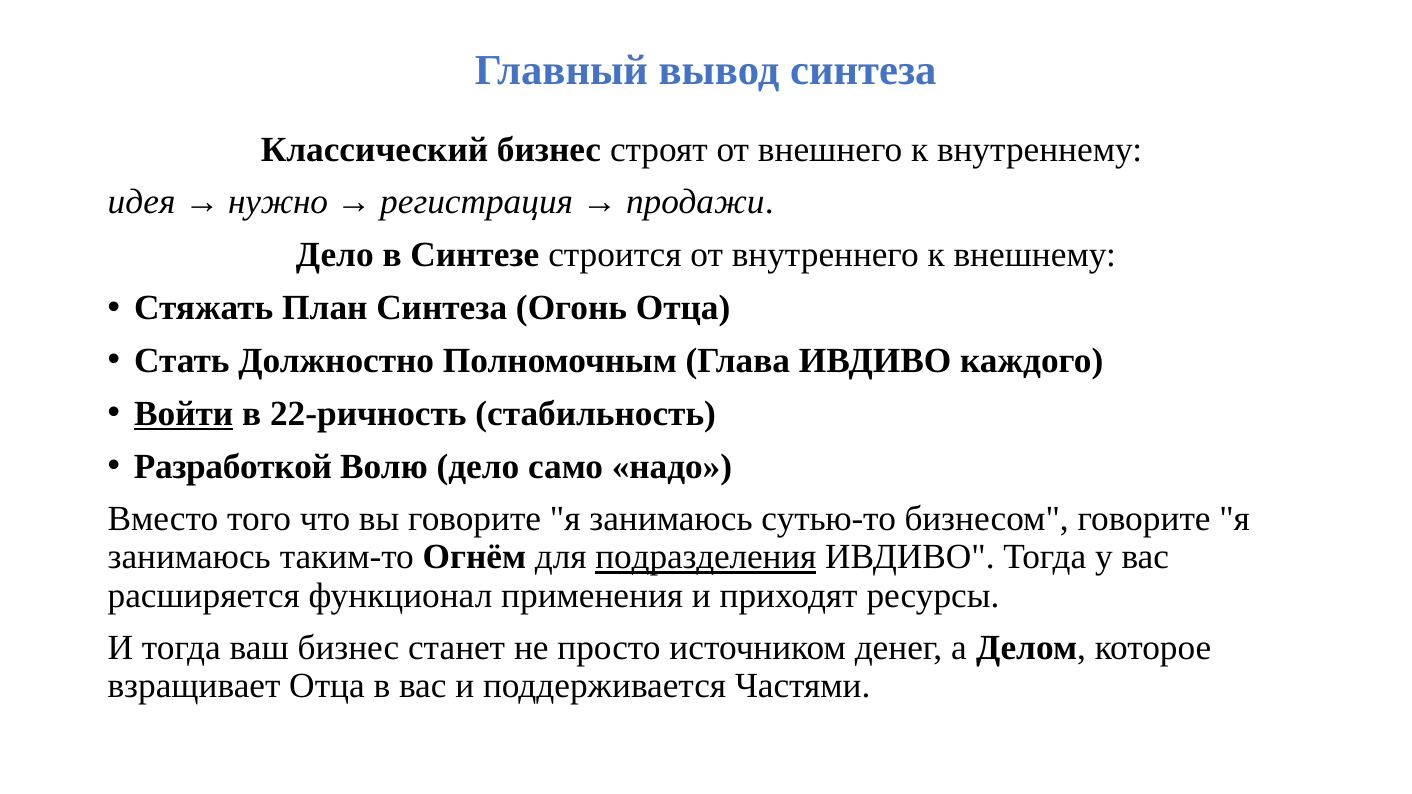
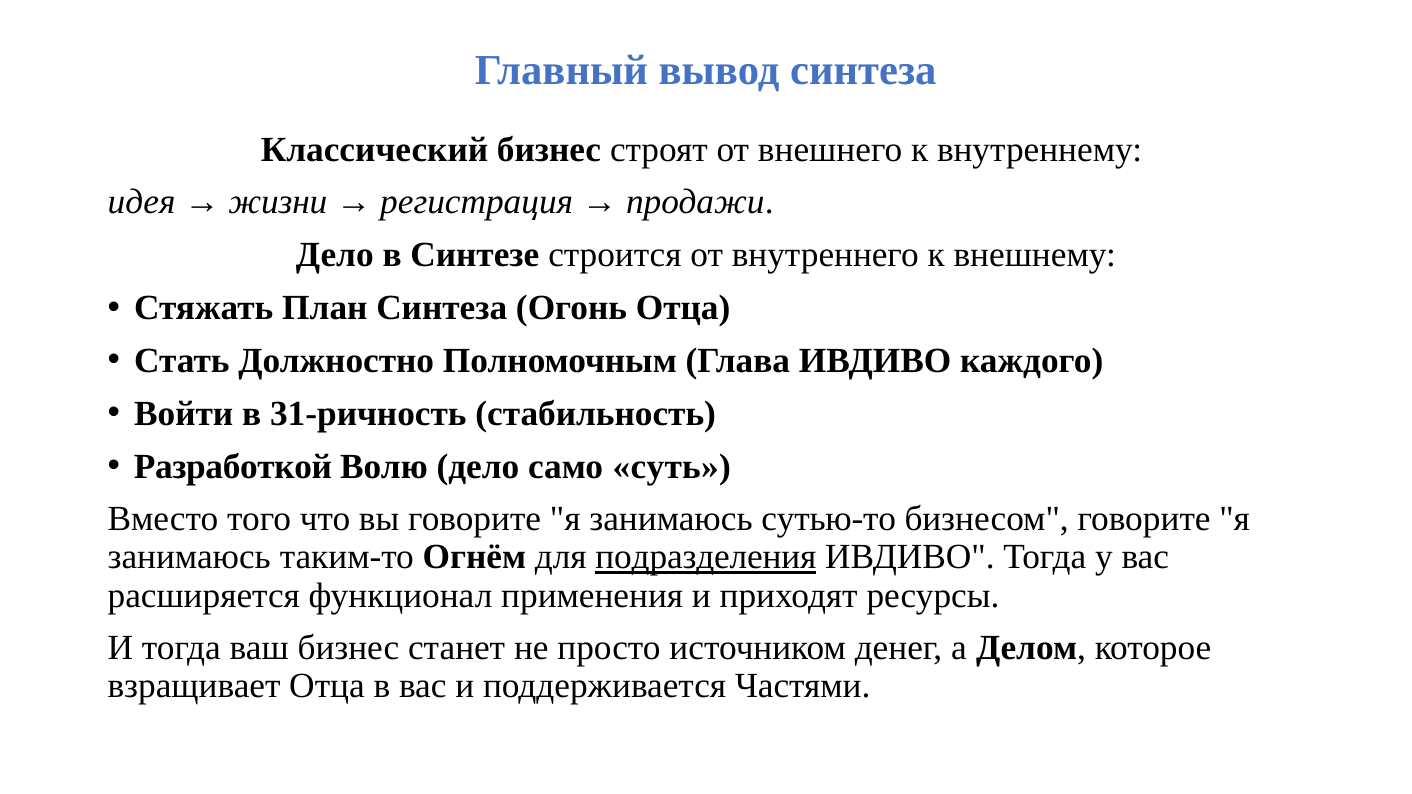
нужно: нужно -> жизни
Войти underline: present -> none
22-ричность: 22-ричность -> 31-ричность
надо: надо -> суть
